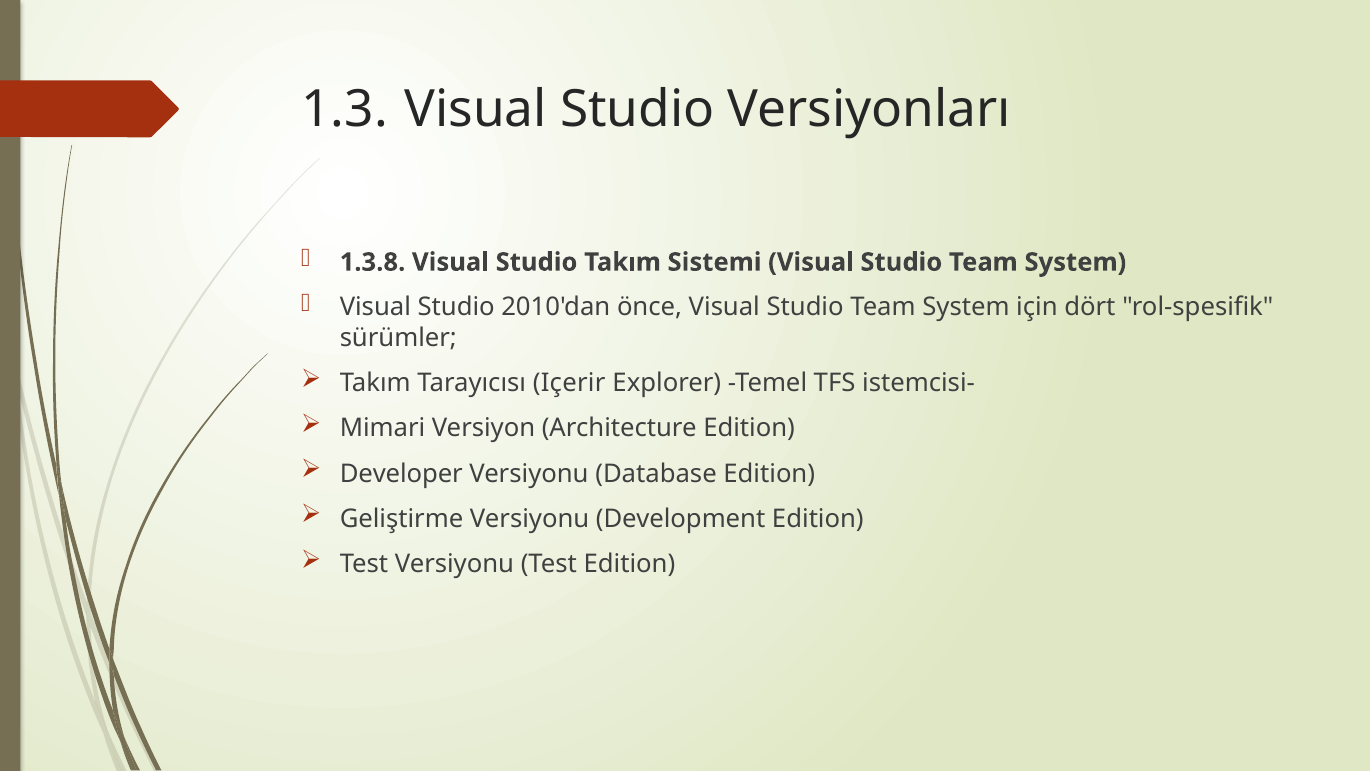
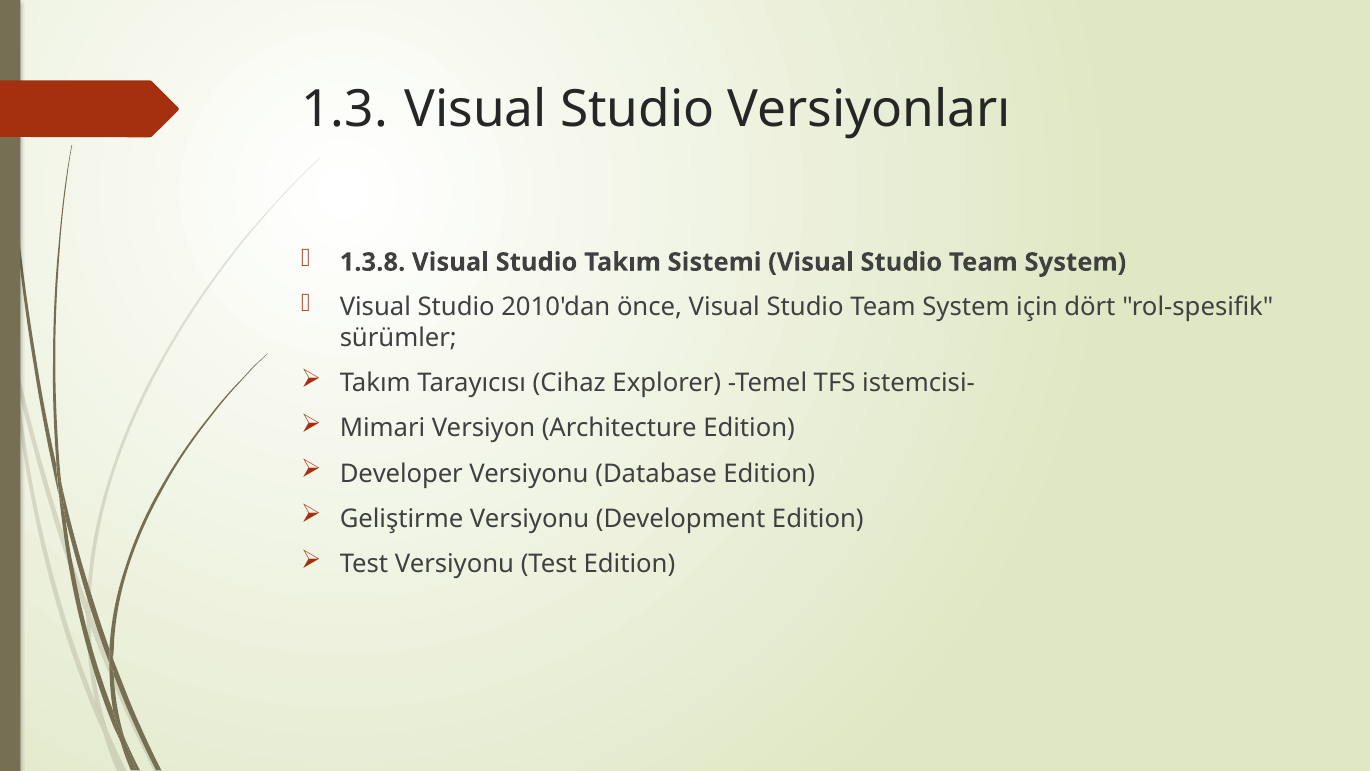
Içerir: Içerir -> Cihaz
